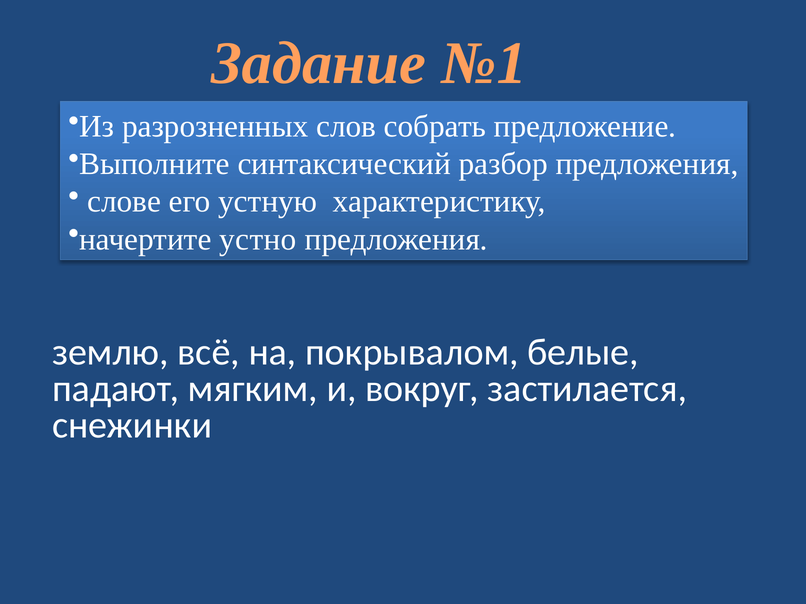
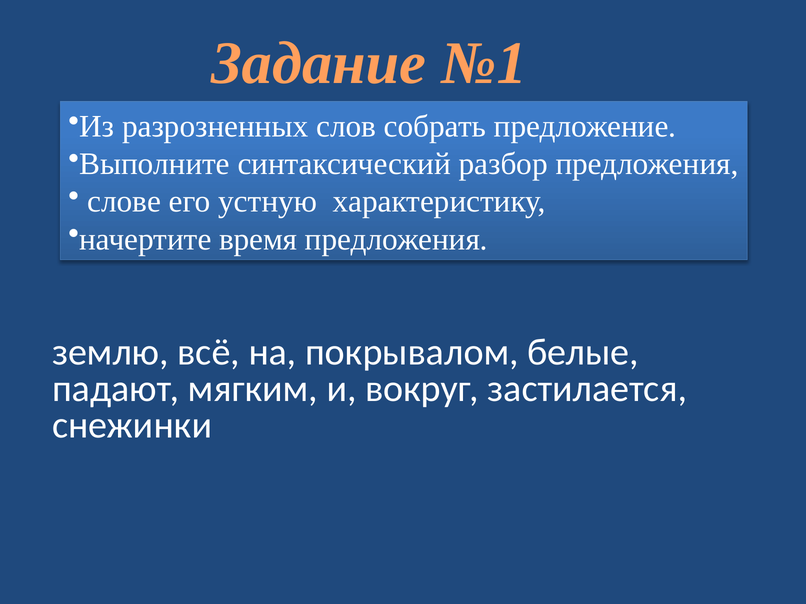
устно: устно -> время
